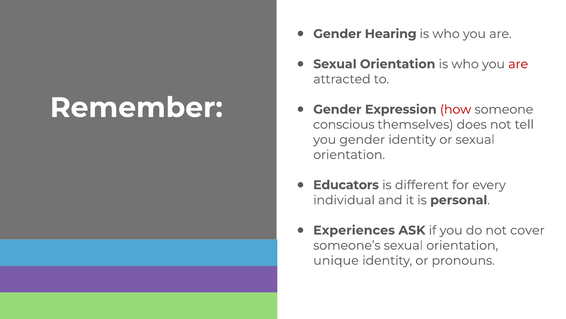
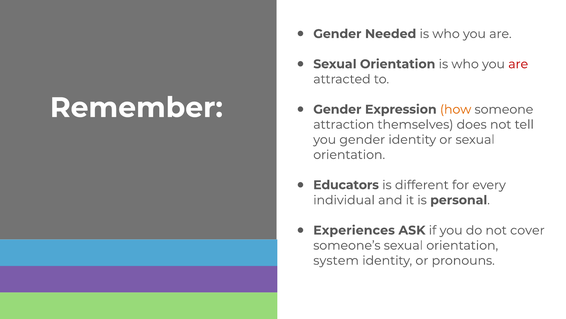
Hearing: Hearing -> Needed
how colour: red -> orange
conscious: conscious -> attraction
unique: unique -> system
